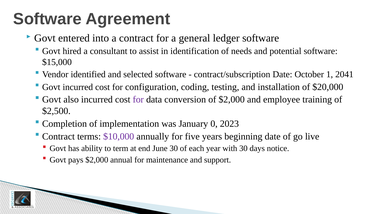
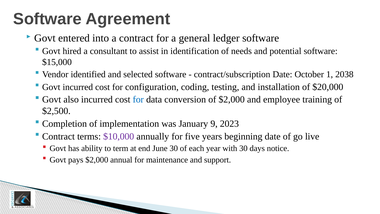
2041: 2041 -> 2038
for at (138, 99) colour: purple -> blue
0: 0 -> 9
